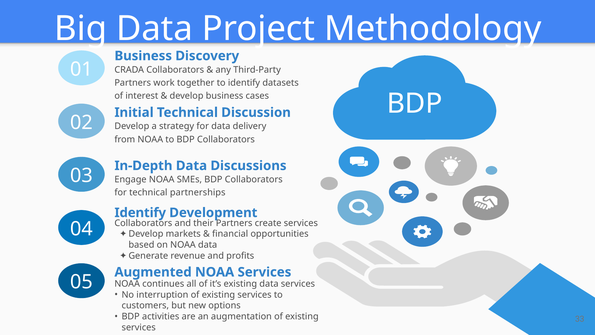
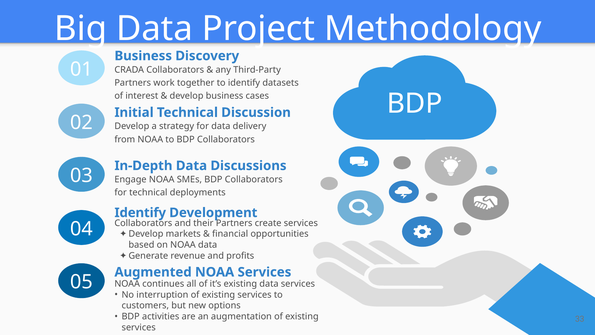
partnerships: partnerships -> deployments
